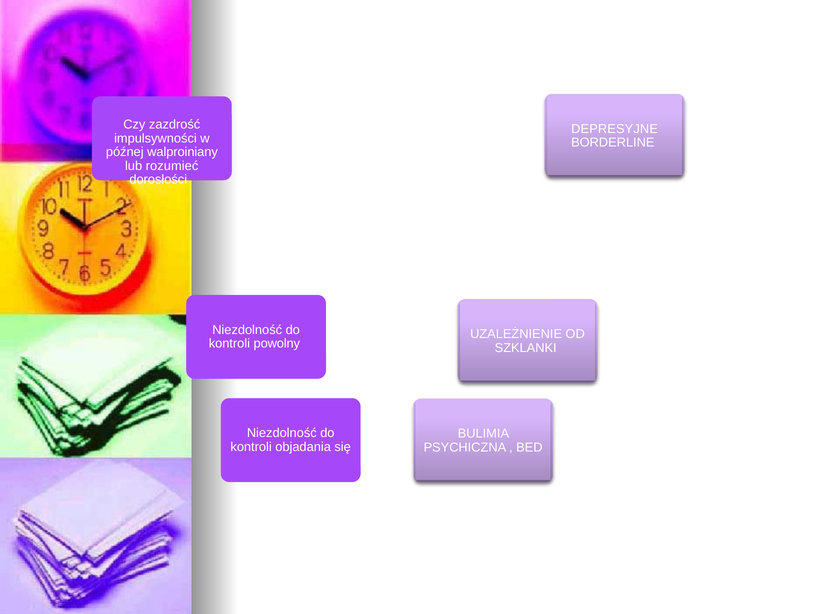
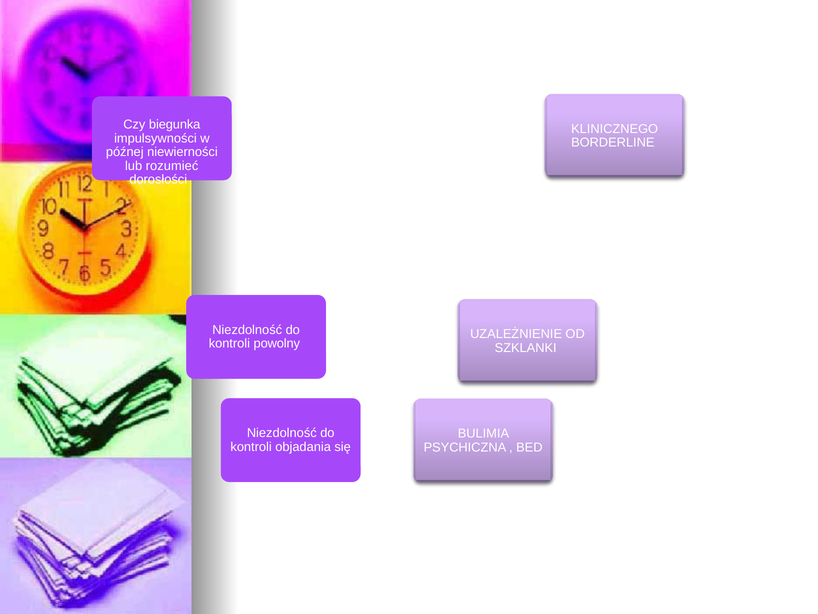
zazdrość: zazdrość -> biegunka
DEPRESYJNE: DEPRESYJNE -> KLINICZNEGO
walproiniany: walproiniany -> niewierności
